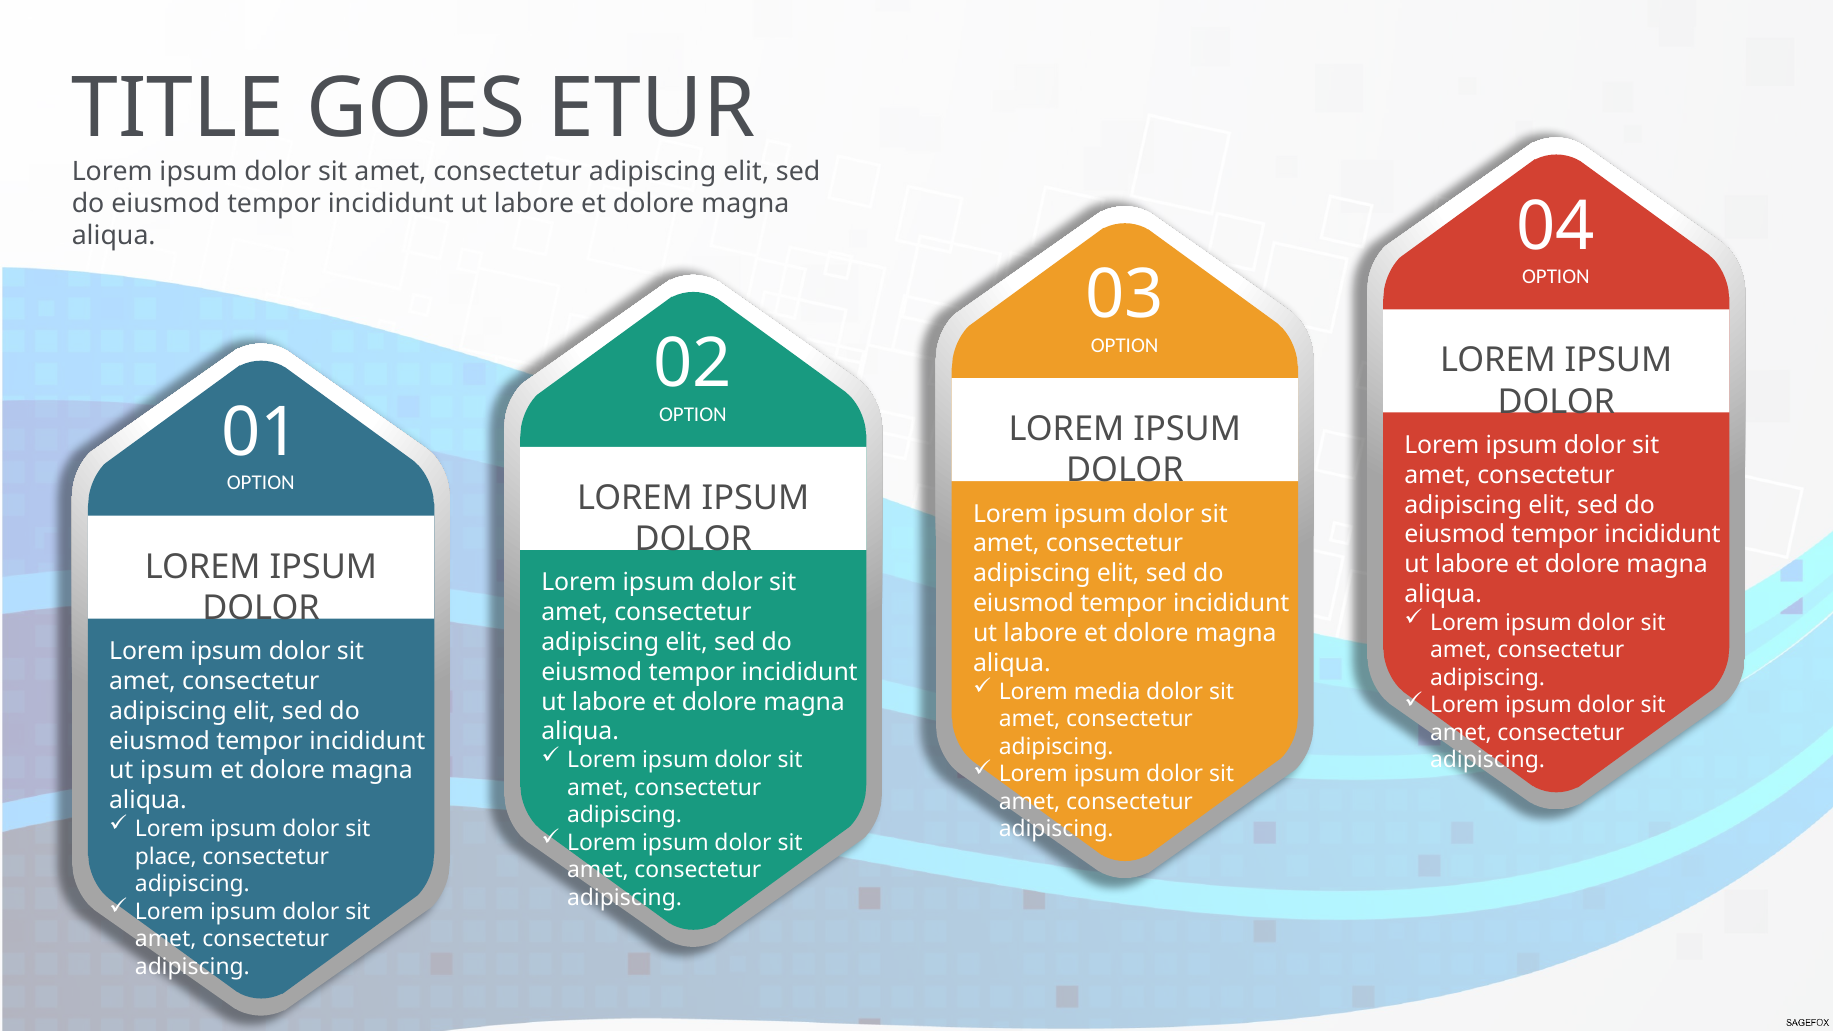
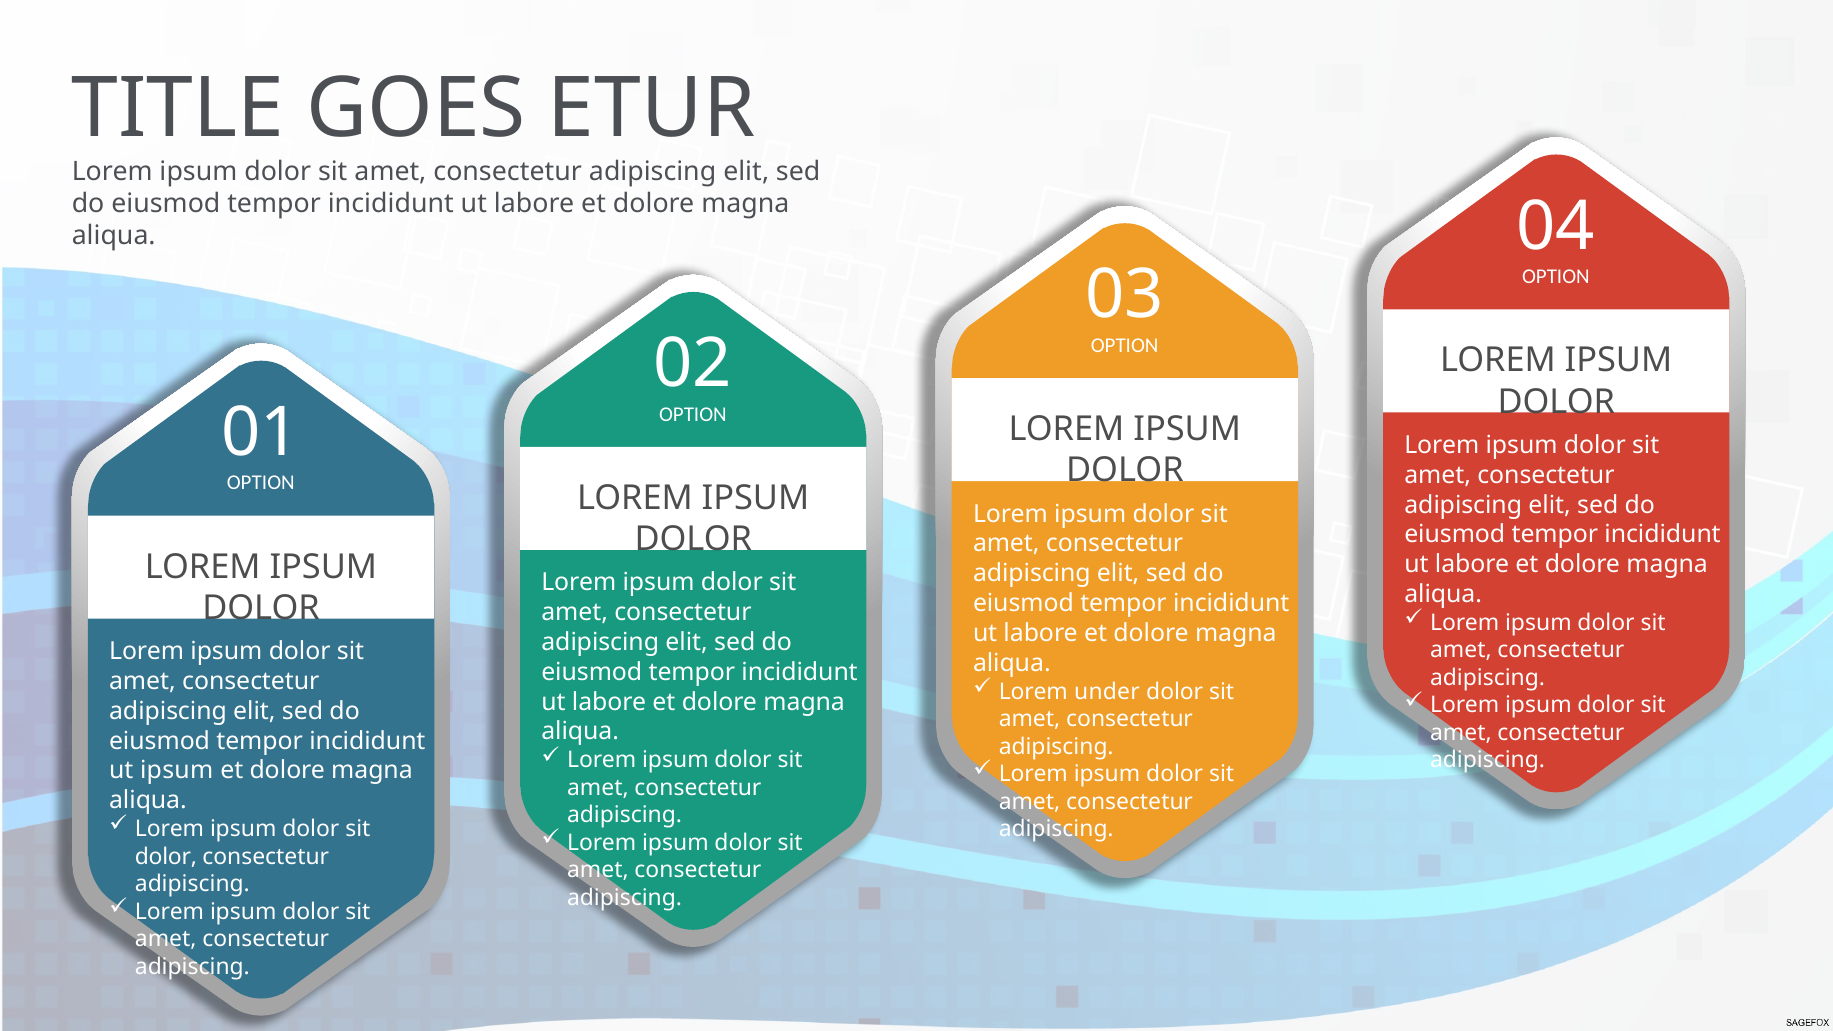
media: media -> under
place at (166, 857): place -> dolor
